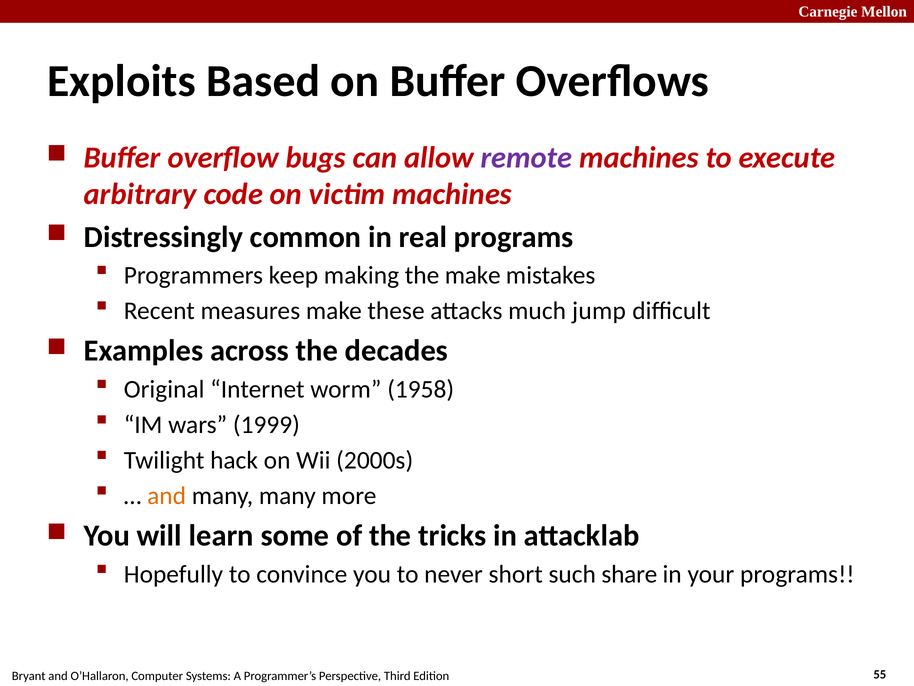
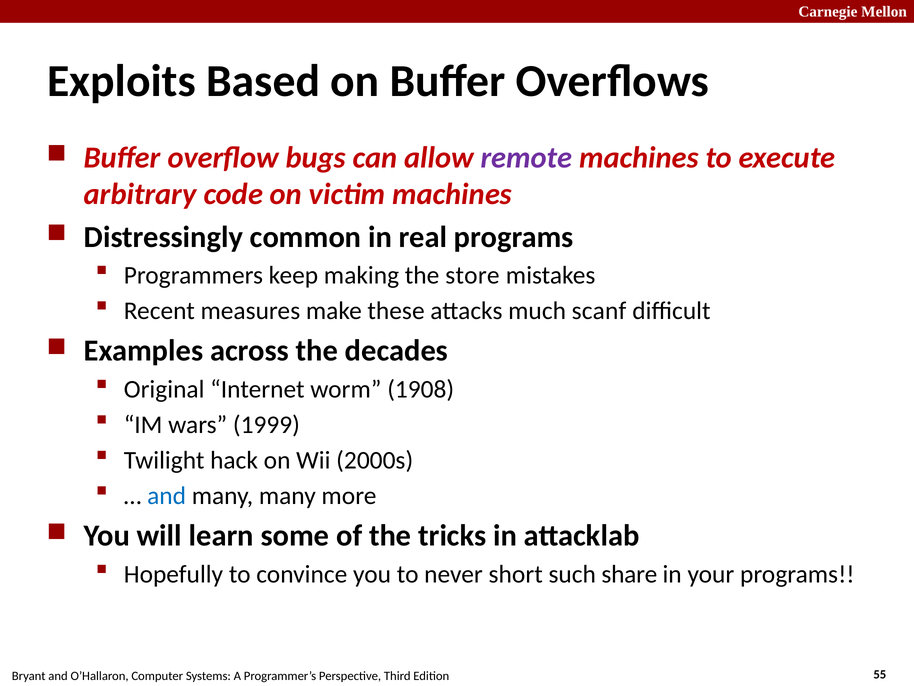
the make: make -> store
jump: jump -> scanf
1958: 1958 -> 1908
and at (167, 496) colour: orange -> blue
